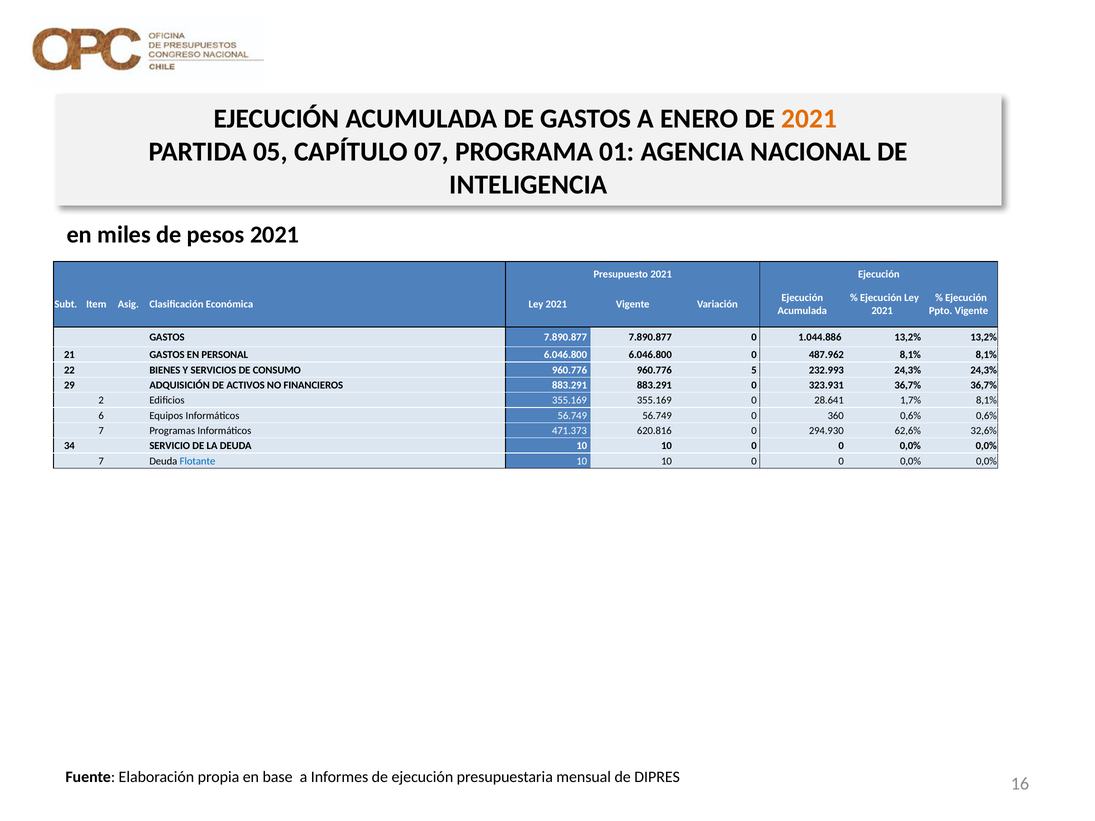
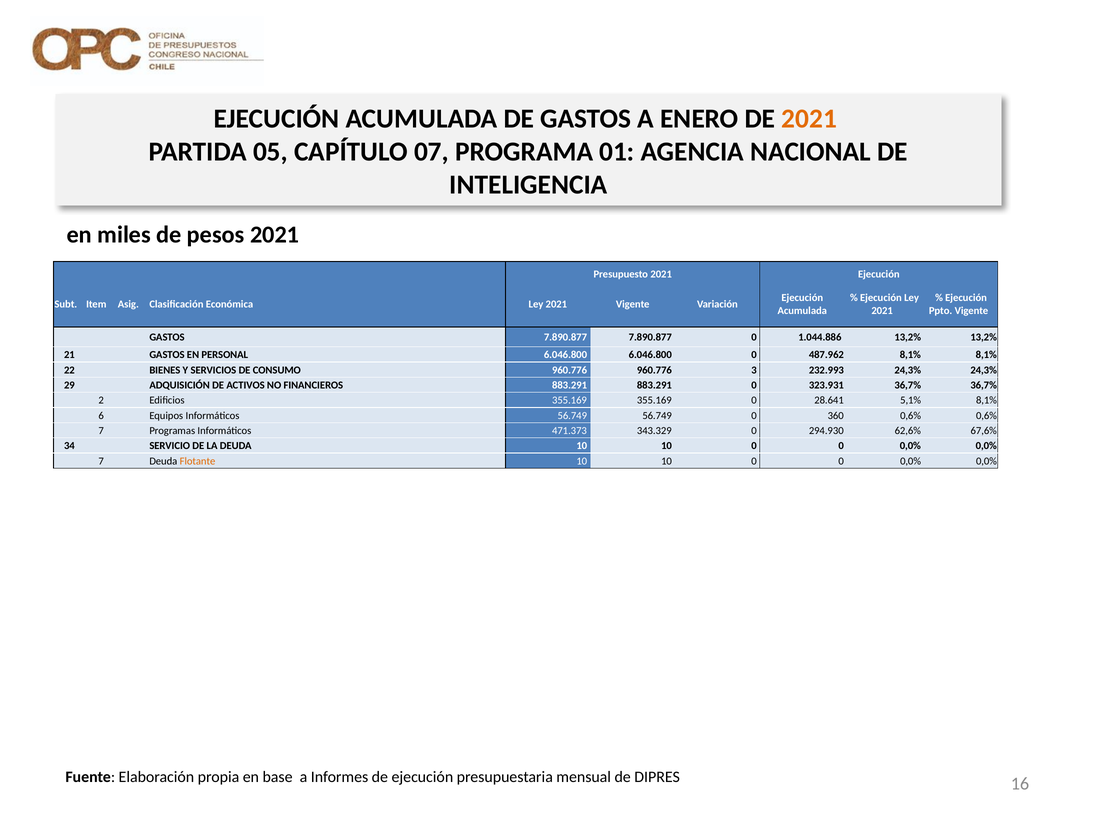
5: 5 -> 3
1,7%: 1,7% -> 5,1%
620.816: 620.816 -> 343.329
32,6%: 32,6% -> 67,6%
Flotante colour: blue -> orange
